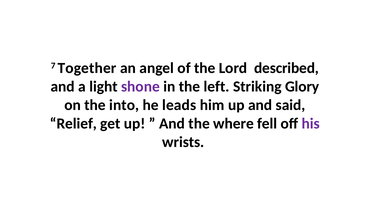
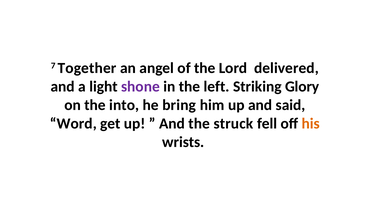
described: described -> delivered
leads: leads -> bring
Relief: Relief -> Word
where: where -> struck
his colour: purple -> orange
